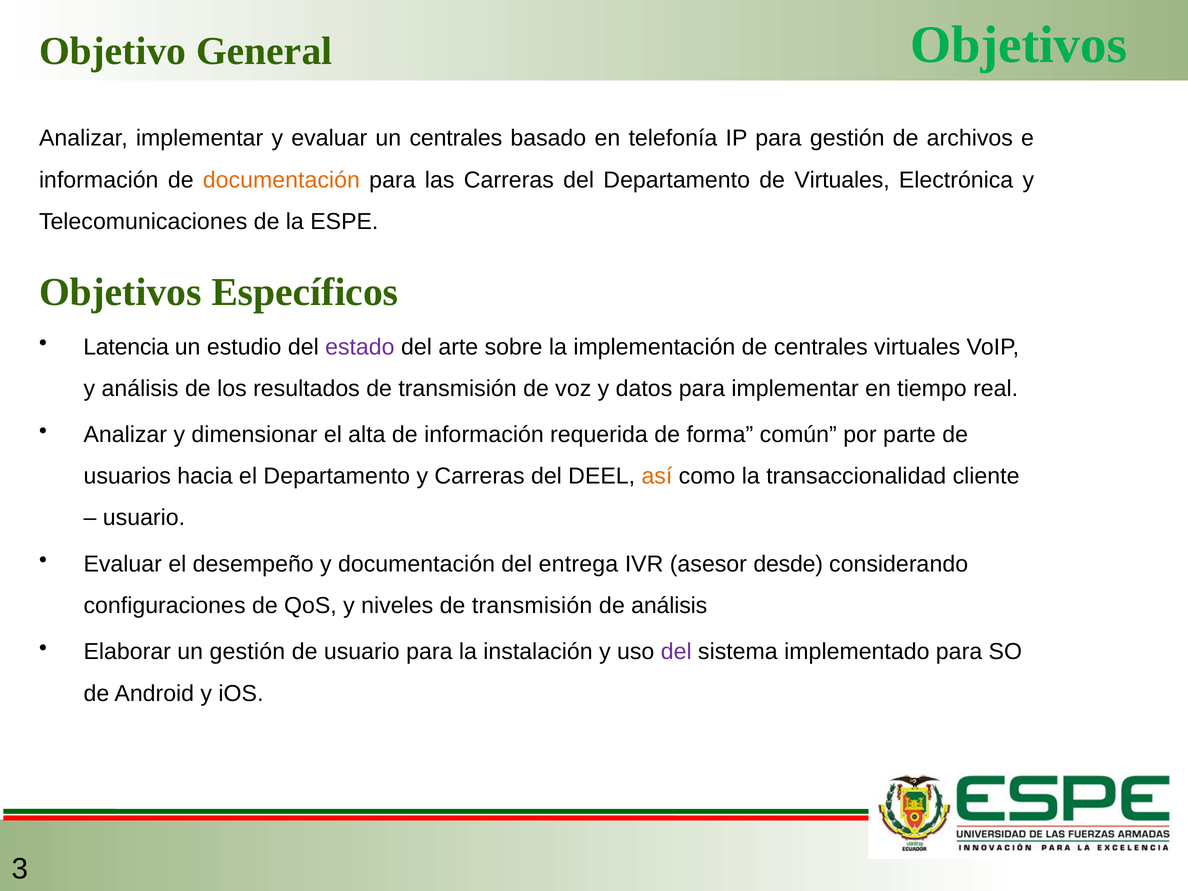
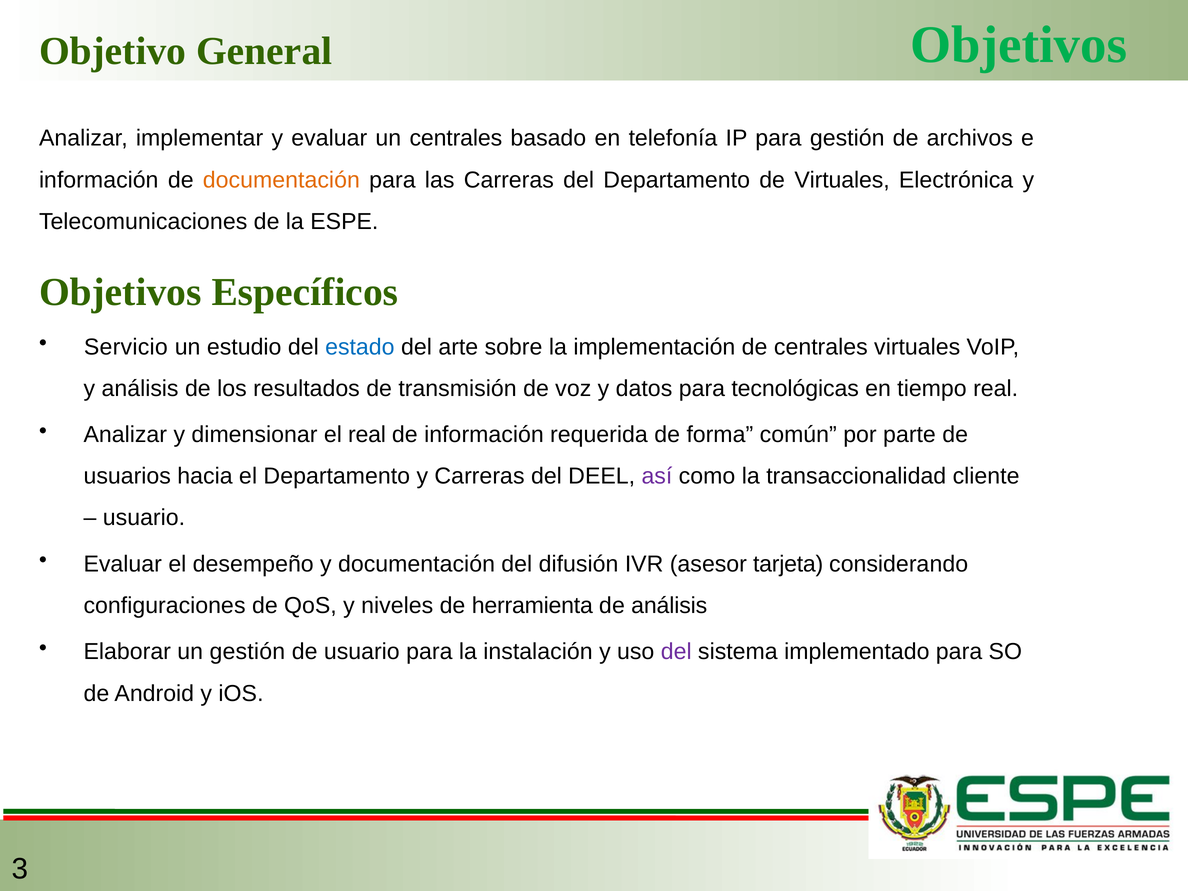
Latencia: Latencia -> Servicio
estado colour: purple -> blue
para implementar: implementar -> tecnológicas
el alta: alta -> real
así colour: orange -> purple
entrega: entrega -> difusión
desde: desde -> tarjeta
niveles de transmisión: transmisión -> herramienta
